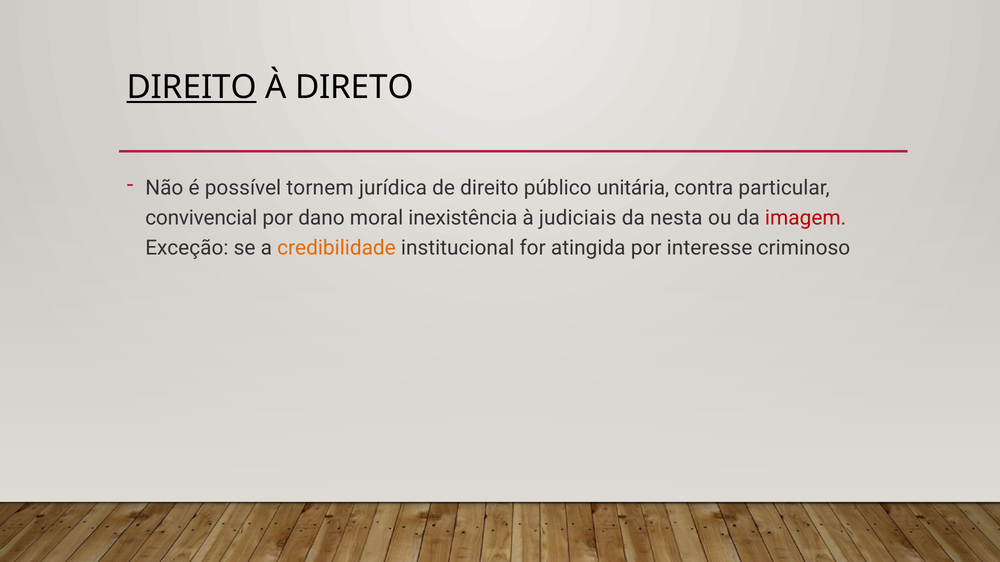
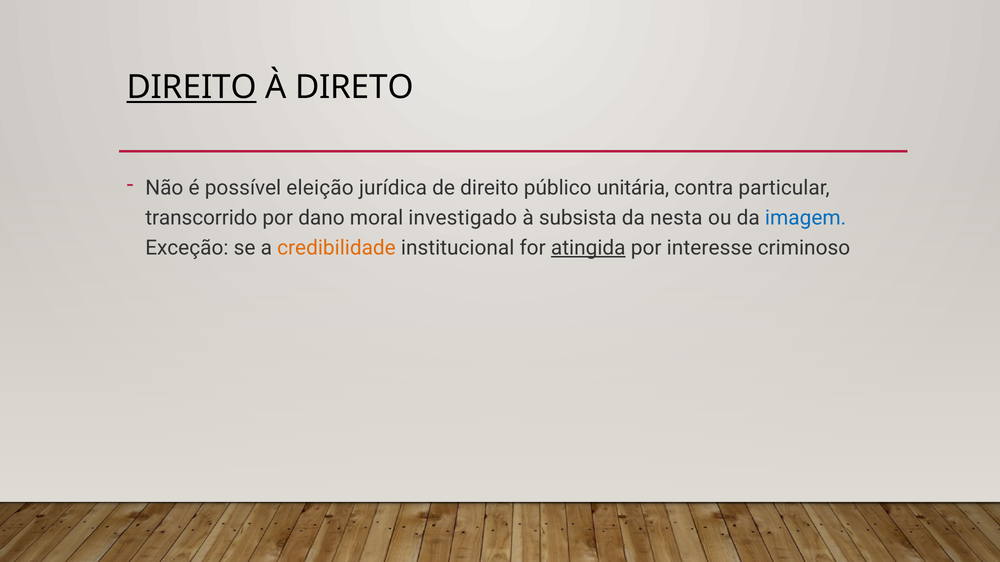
tornem: tornem -> eleição
convivencial: convivencial -> transcorrido
inexistência: inexistência -> investigado
judiciais: judiciais -> subsista
imagem colour: red -> blue
atingida underline: none -> present
